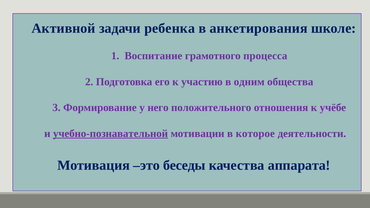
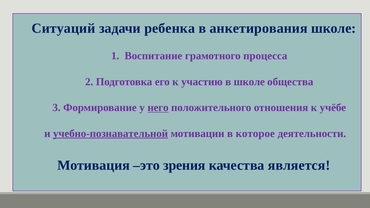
Активной: Активной -> Ситуаций
в одним: одним -> школе
него underline: none -> present
беседы: беседы -> зрения
аппарата: аппарата -> является
